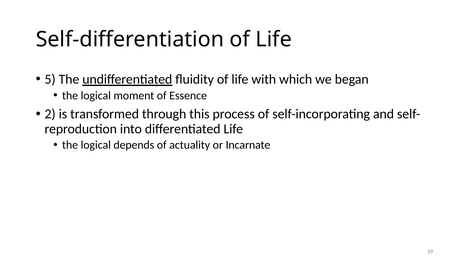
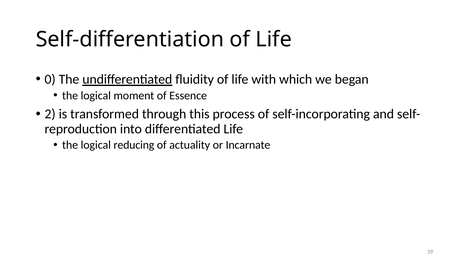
5: 5 -> 0
depends: depends -> reducing
